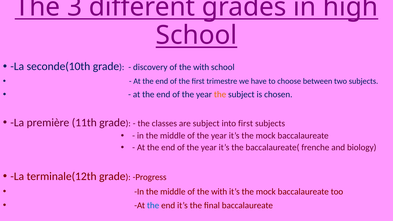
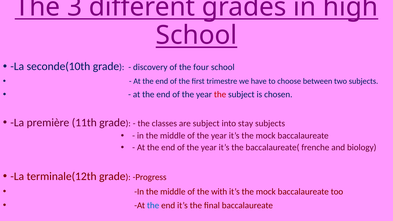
discovery of the with: with -> four
the at (220, 95) colour: orange -> red
into first: first -> stay
